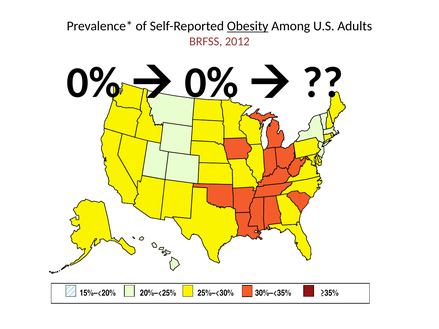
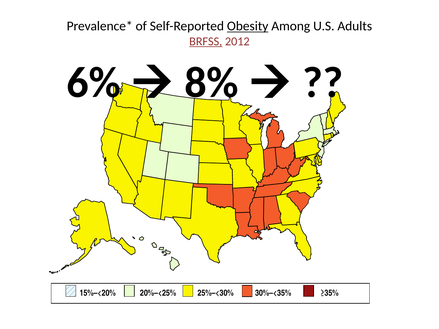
BRFSS underline: none -> present
0% at (94, 83): 0% -> 6%
0% at (212, 83): 0% -> 8%
